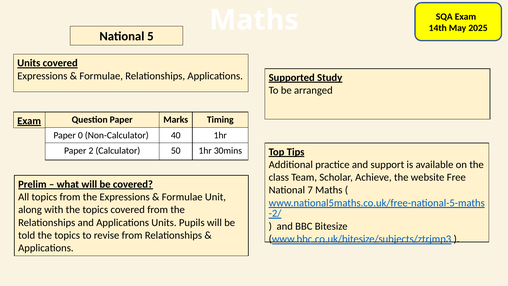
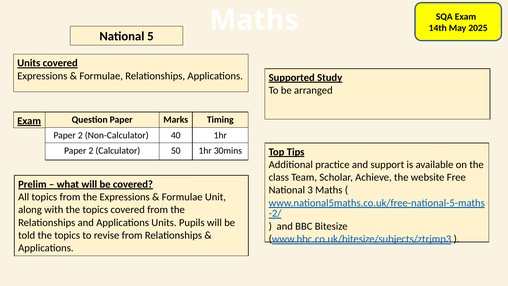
0 at (80, 135): 0 -> 2
7: 7 -> 3
